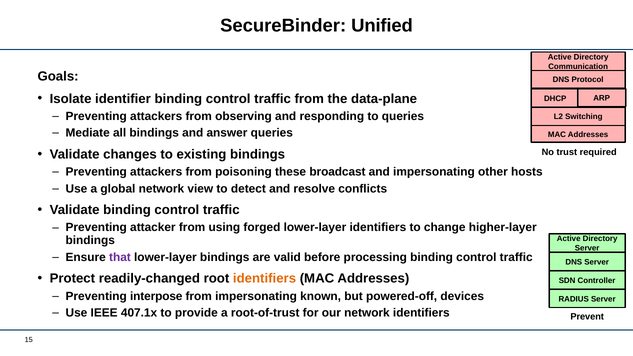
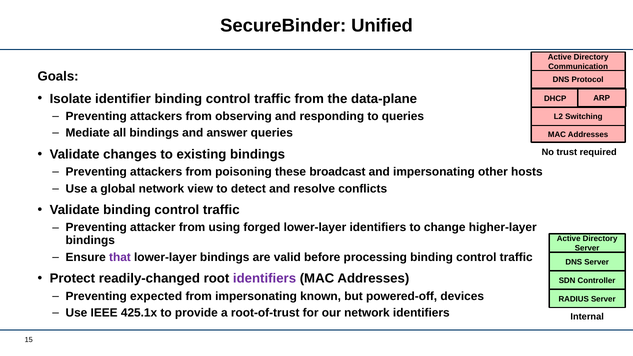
identifiers at (265, 279) colour: orange -> purple
interpose: interpose -> expected
407.1x: 407.1x -> 425.1x
Prevent: Prevent -> Internal
